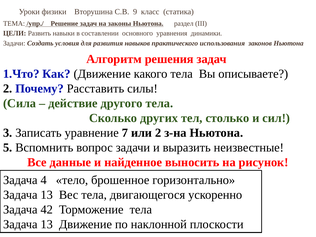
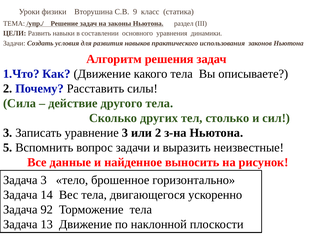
уравнение 7: 7 -> 3
Задача 4: 4 -> 3
13 at (47, 195): 13 -> 14
42: 42 -> 92
